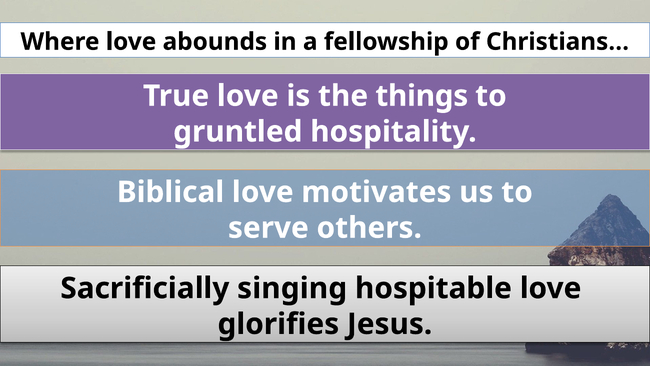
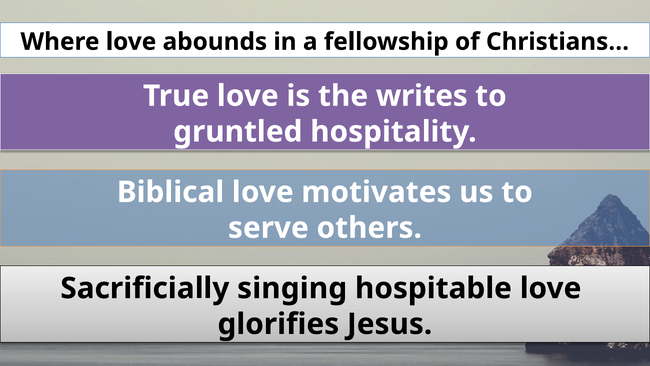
things: things -> writes
